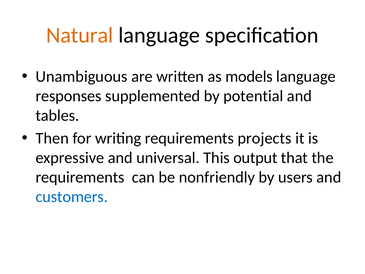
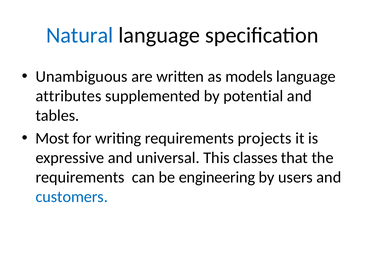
Natural colour: orange -> blue
responses: responses -> attributes
Then: Then -> Most
output: output -> classes
nonfriendly: nonfriendly -> engineering
